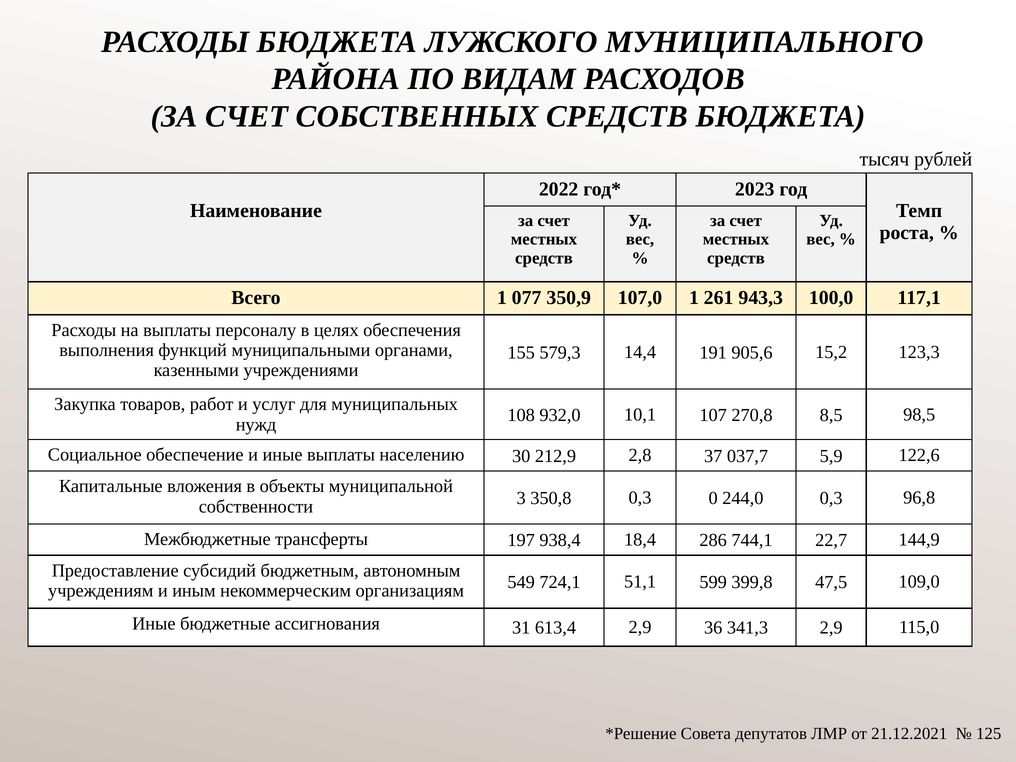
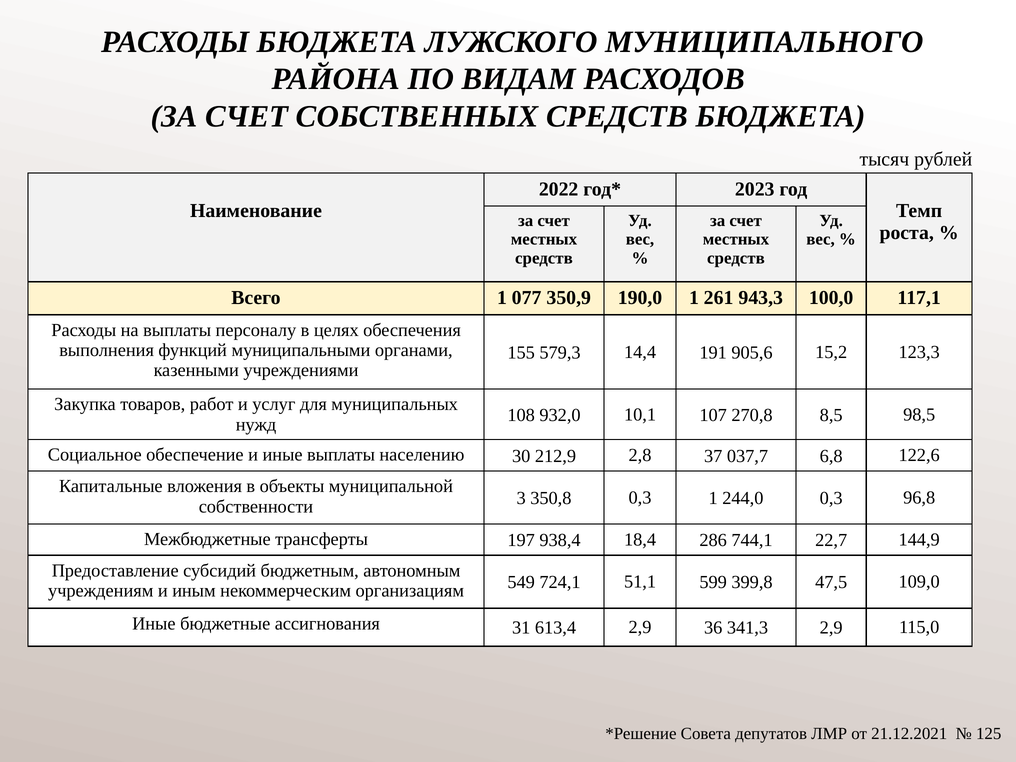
107,0: 107,0 -> 190,0
5,9: 5,9 -> 6,8
0,3 0: 0 -> 1
